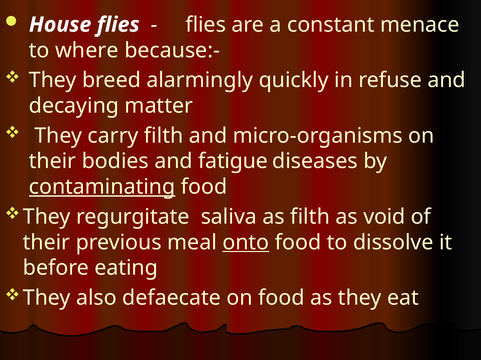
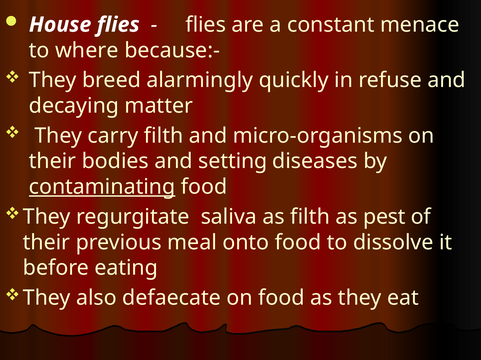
fatigue: fatigue -> setting
void: void -> pest
onto underline: present -> none
